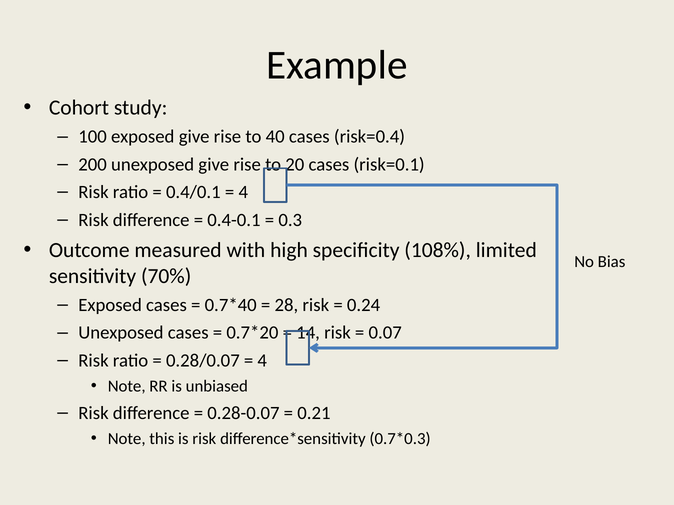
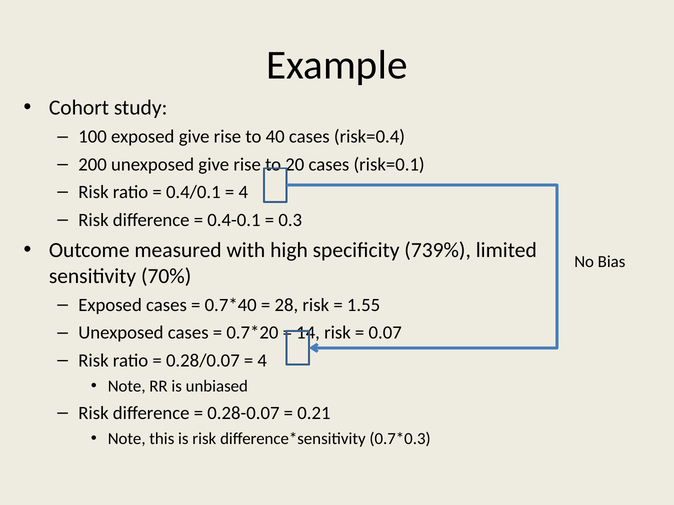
108%: 108% -> 739%
0.24: 0.24 -> 1.55
